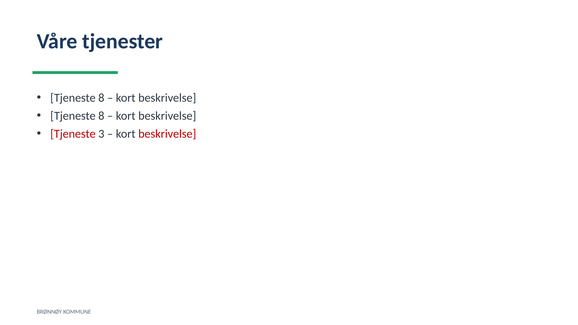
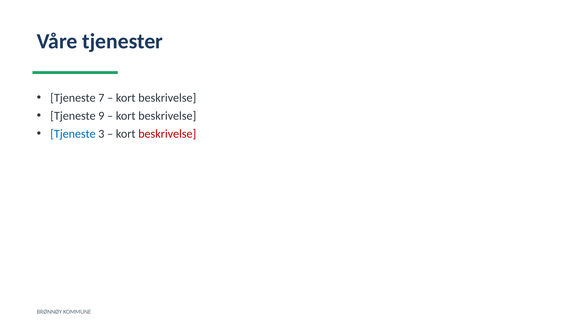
8 at (101, 98): 8 -> 7
8 at (101, 116): 8 -> 9
Tjeneste at (73, 134) colour: red -> blue
